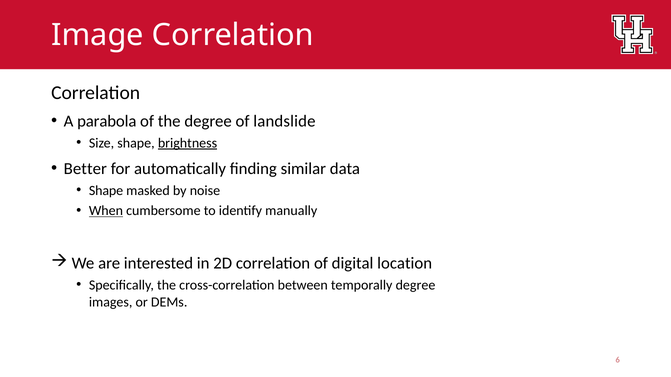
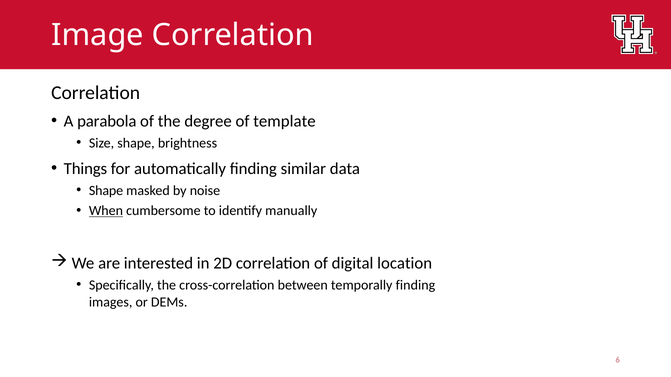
landslide: landslide -> template
brightness underline: present -> none
Better: Better -> Things
temporally degree: degree -> finding
